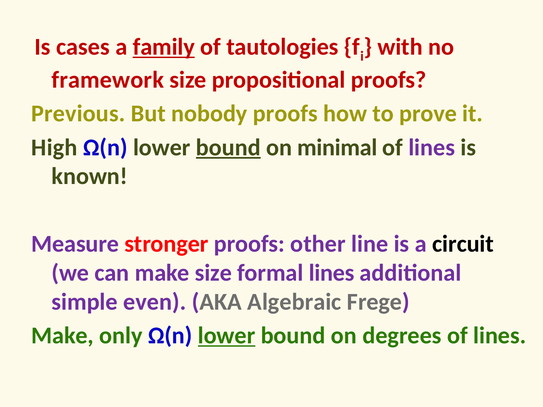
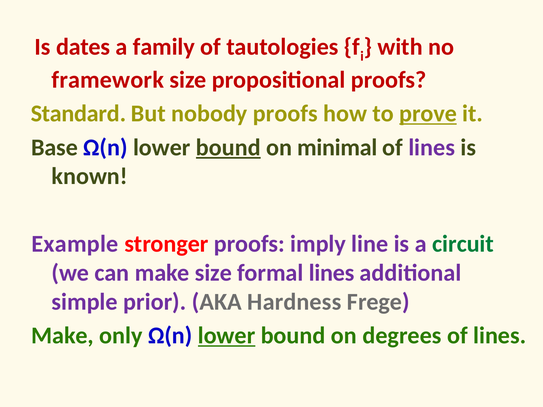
cases: cases -> dates
family underline: present -> none
Previous: Previous -> Standard
prove underline: none -> present
High: High -> Base
Measure: Measure -> Example
other: other -> imply
circuit colour: black -> green
even: even -> prior
Algebraic: Algebraic -> Hardness
